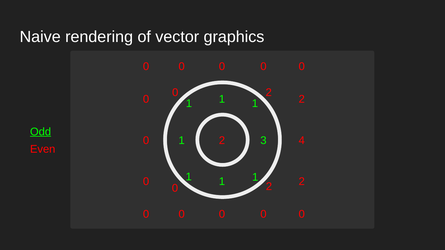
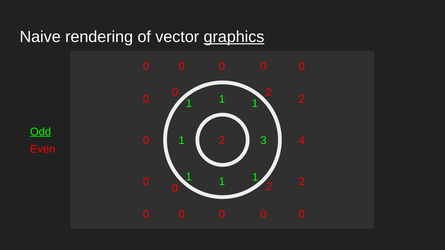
graphics underline: none -> present
